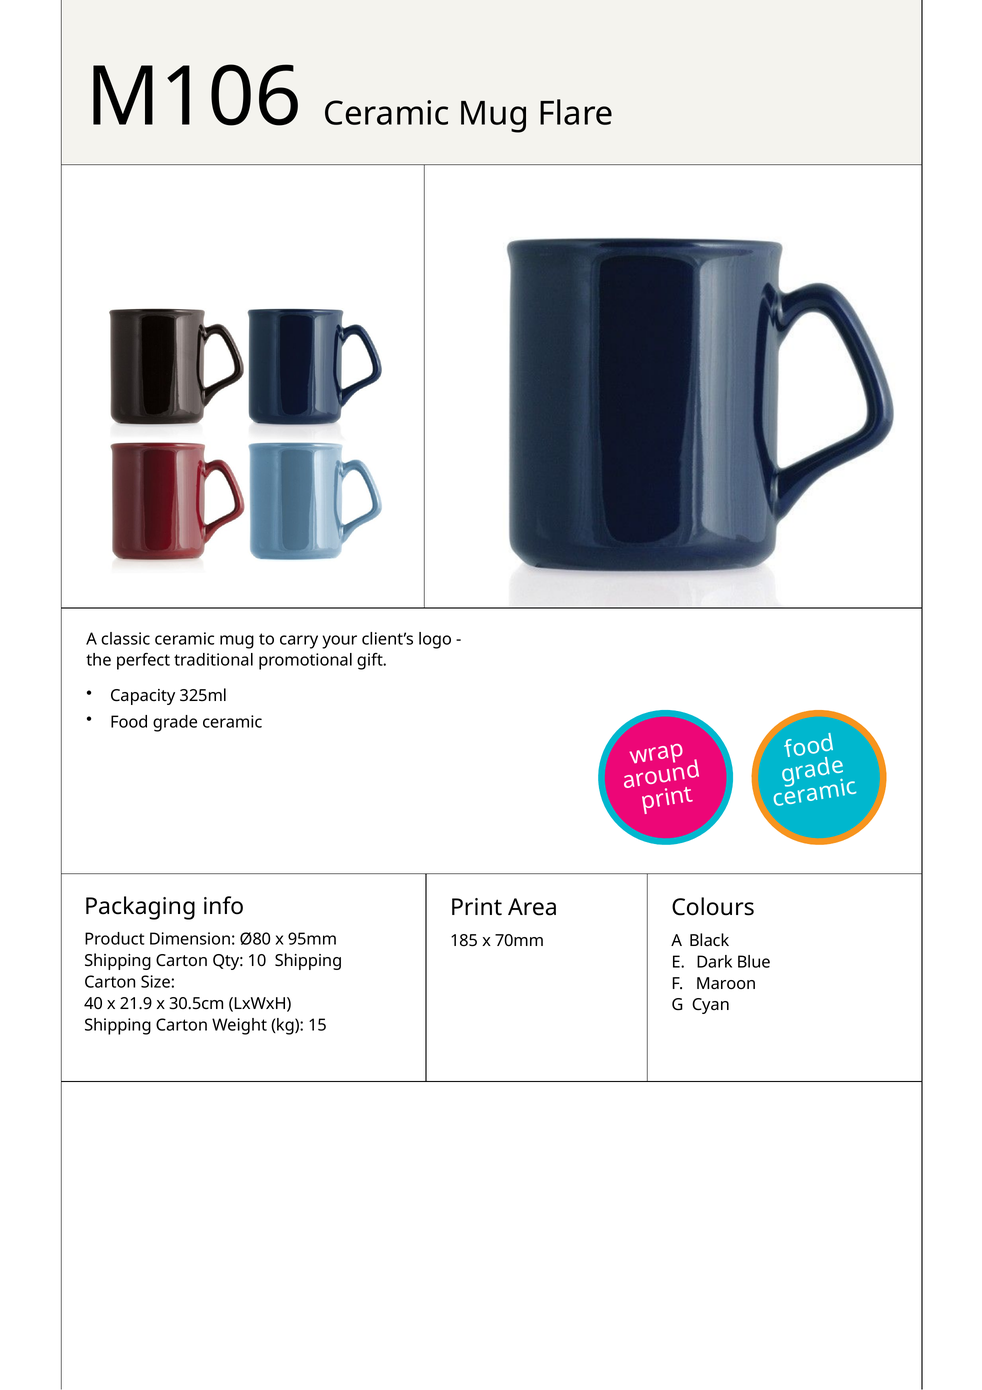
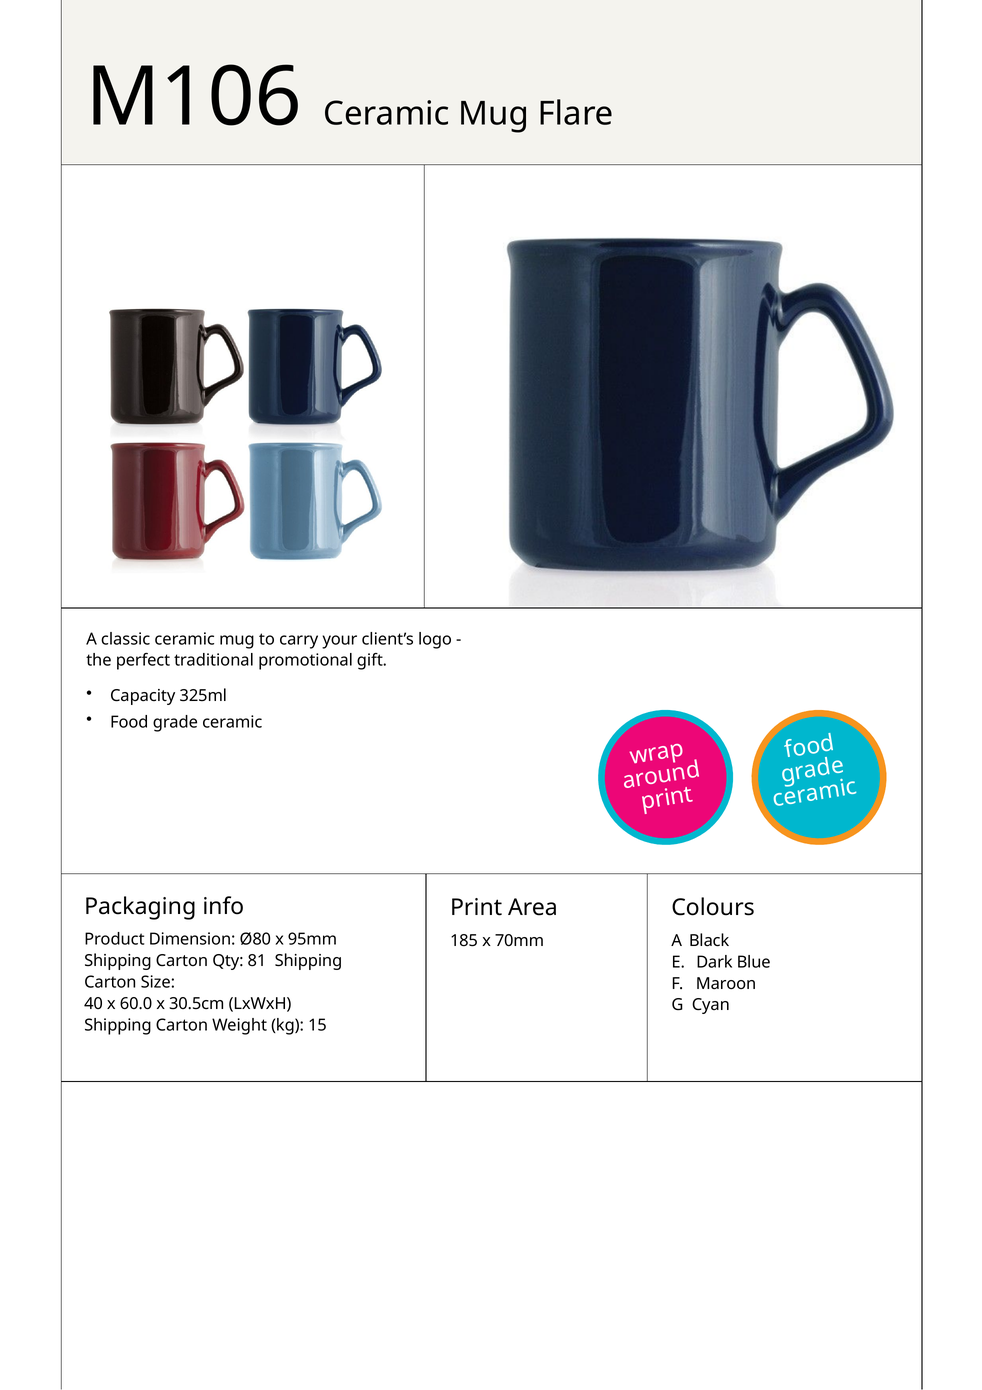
10: 10 -> 81
21.9: 21.9 -> 60.0
